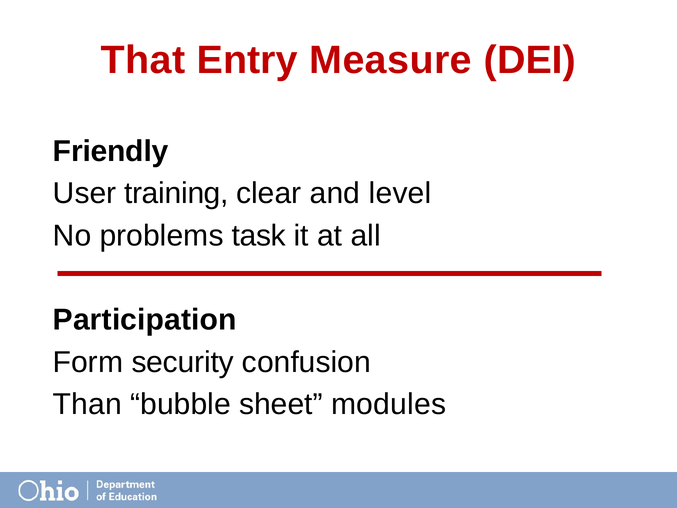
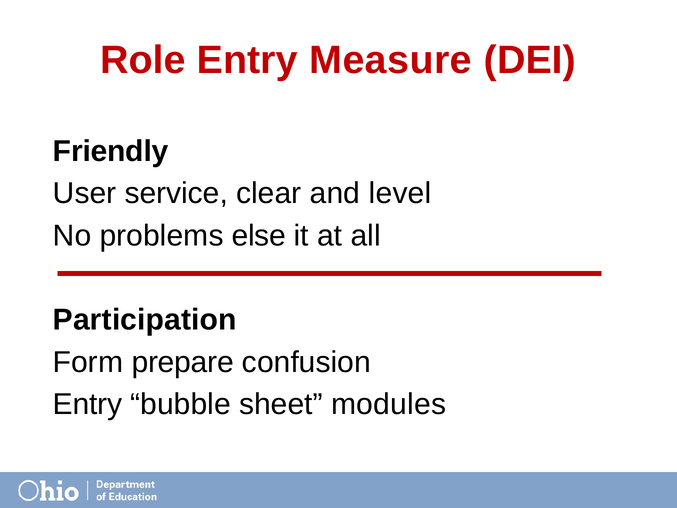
That: That -> Role
training: training -> service
task: task -> else
security: security -> prepare
Than at (87, 404): Than -> Entry
